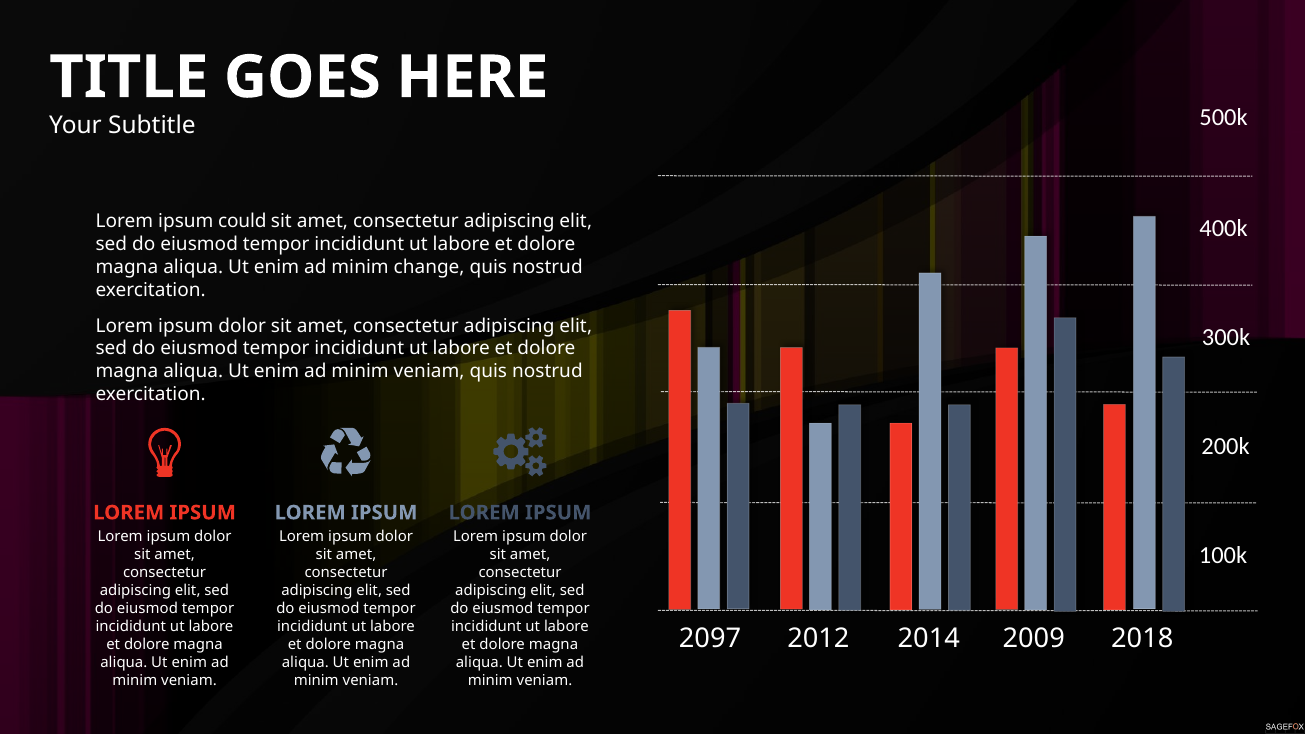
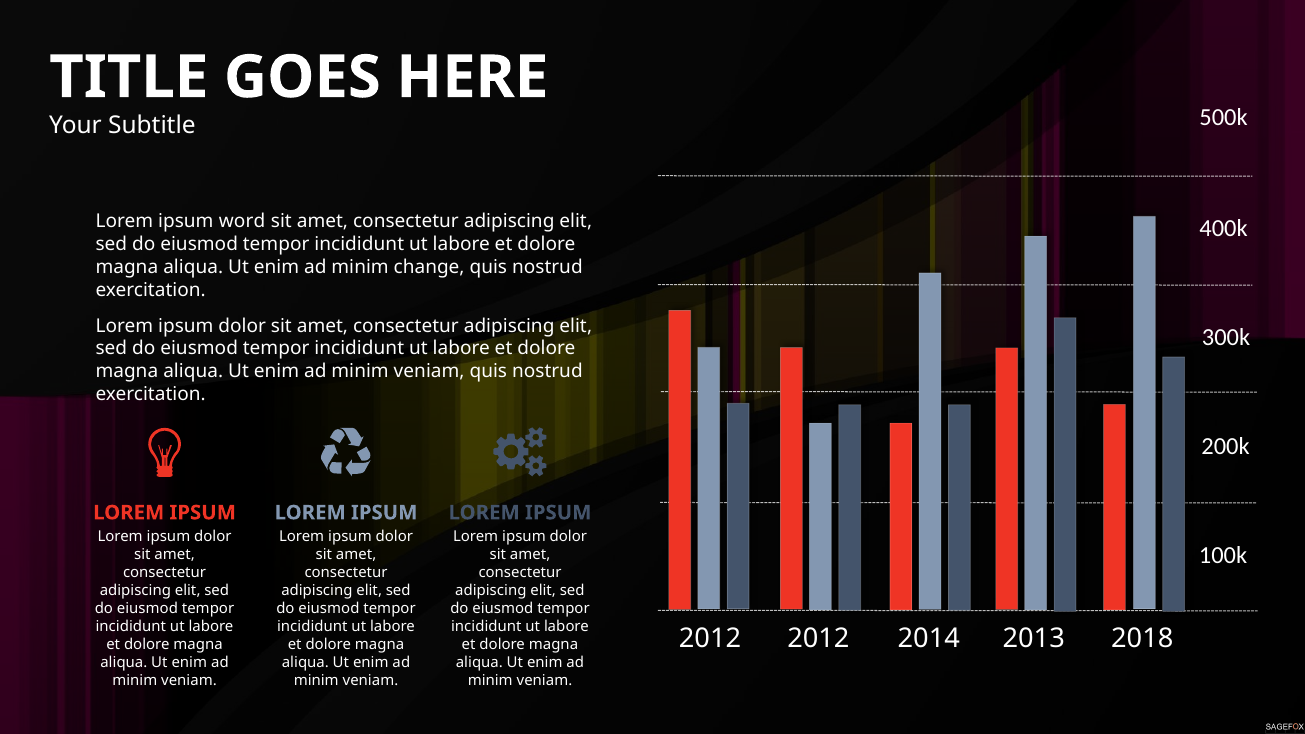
could: could -> word
2097 at (710, 639): 2097 -> 2012
2009: 2009 -> 2013
